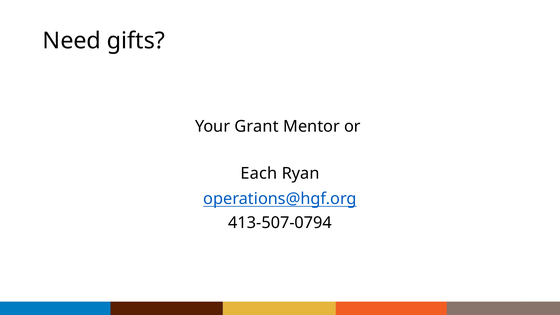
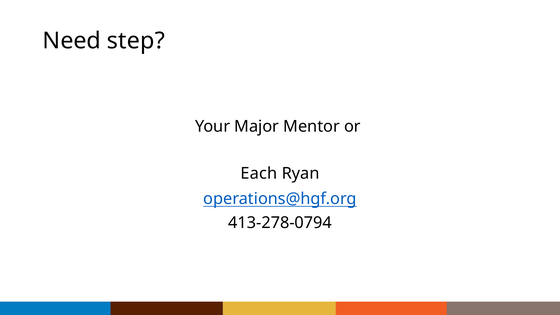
gifts: gifts -> step
Grant: Grant -> Major
413-507-0794: 413-507-0794 -> 413-278-0794
